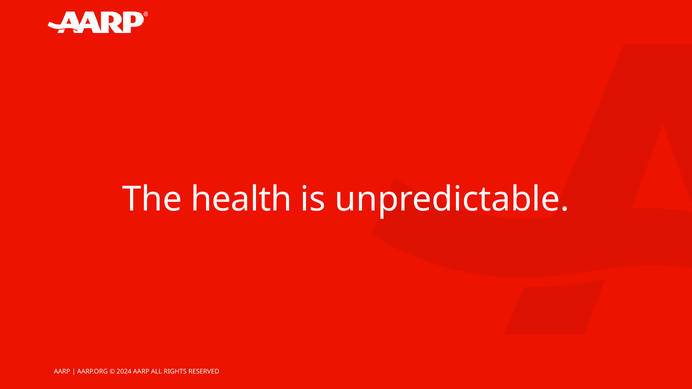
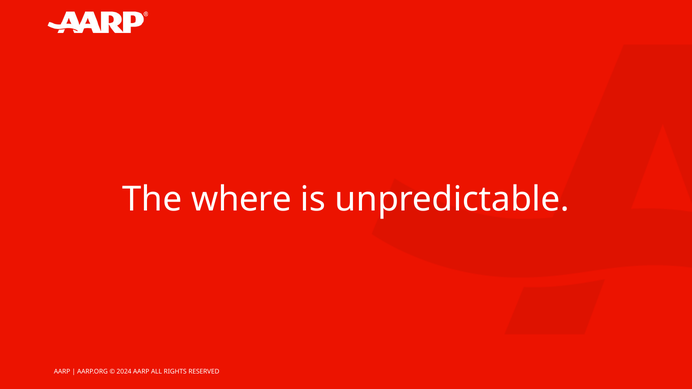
health: health -> where
